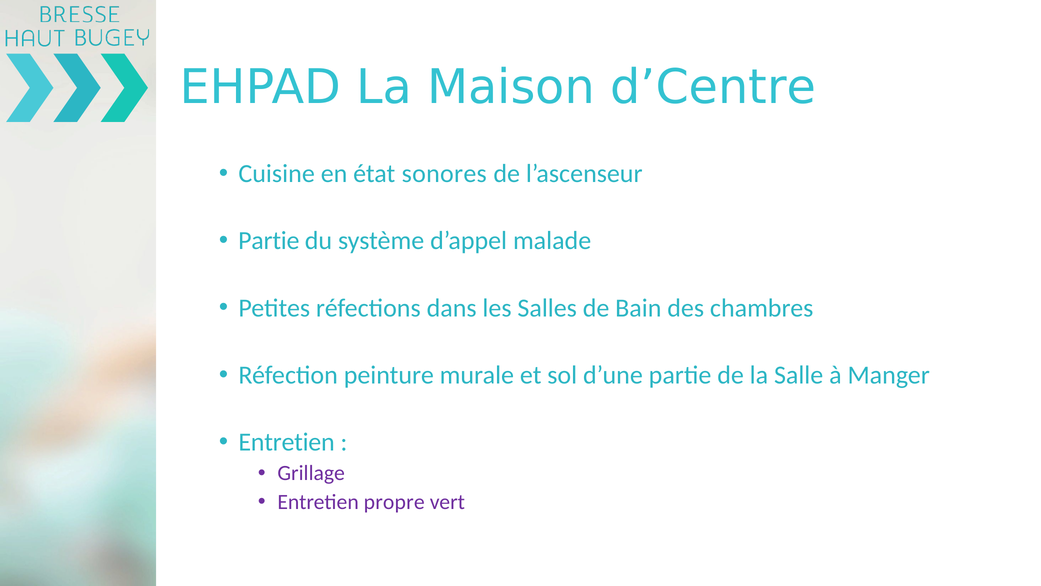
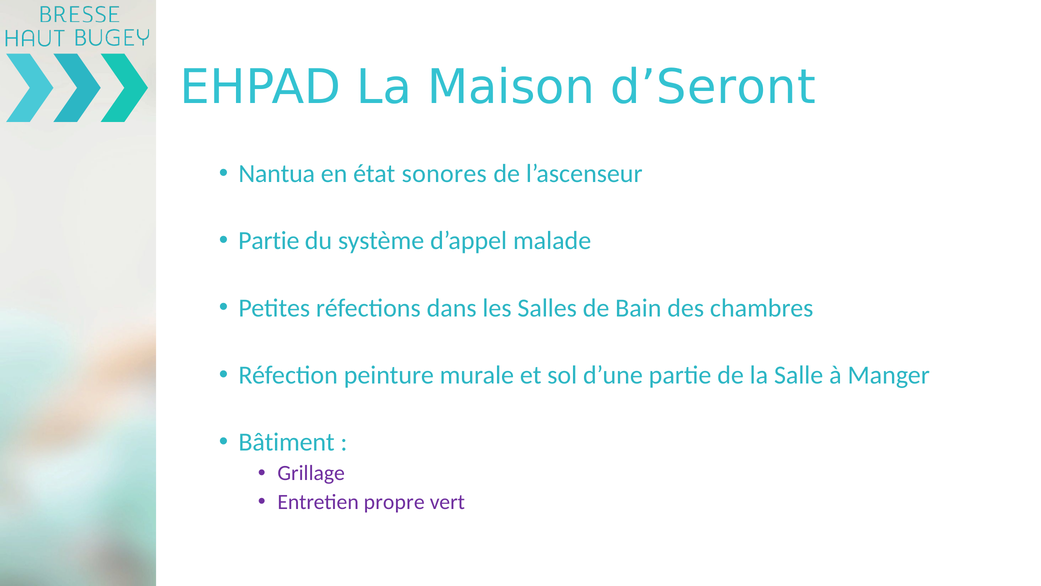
d’Centre: d’Centre -> d’Seront
Cuisine: Cuisine -> Nantua
Entretien at (287, 442): Entretien -> Bâtiment
